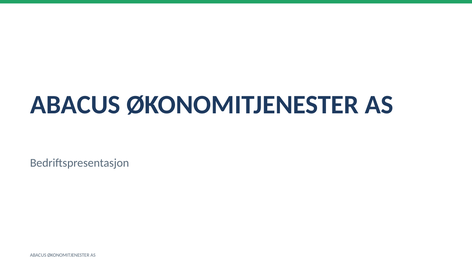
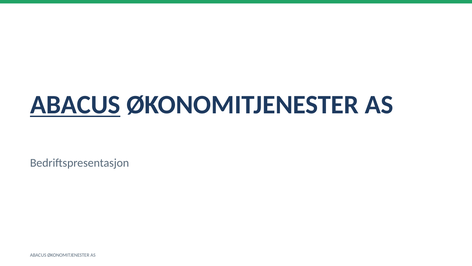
ABACUS at (75, 105) underline: none -> present
